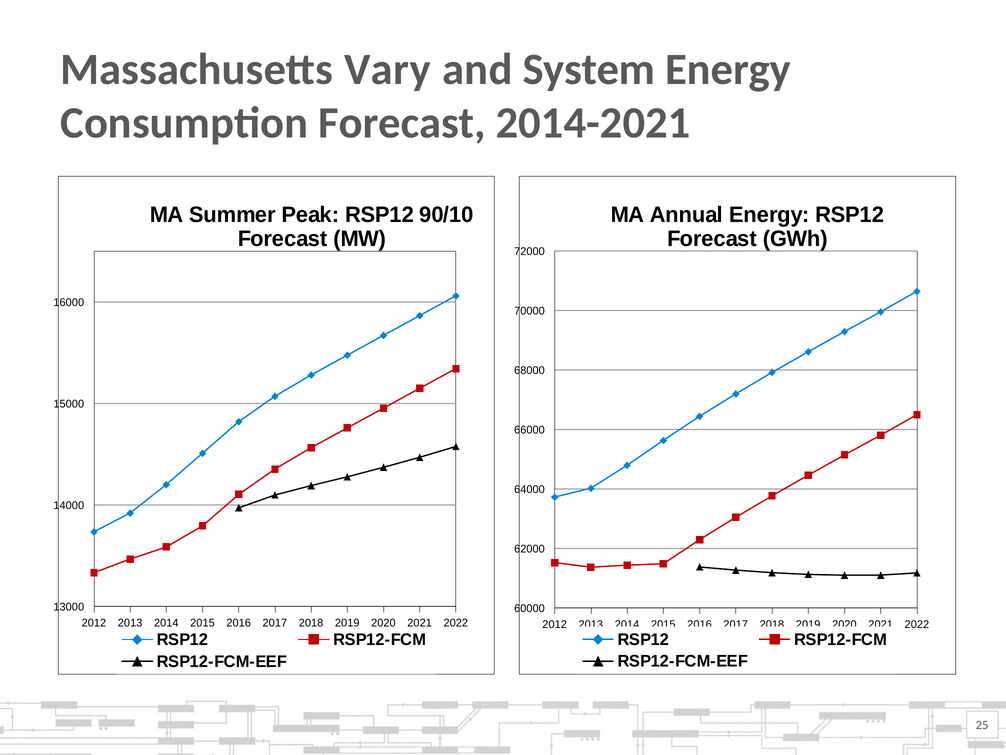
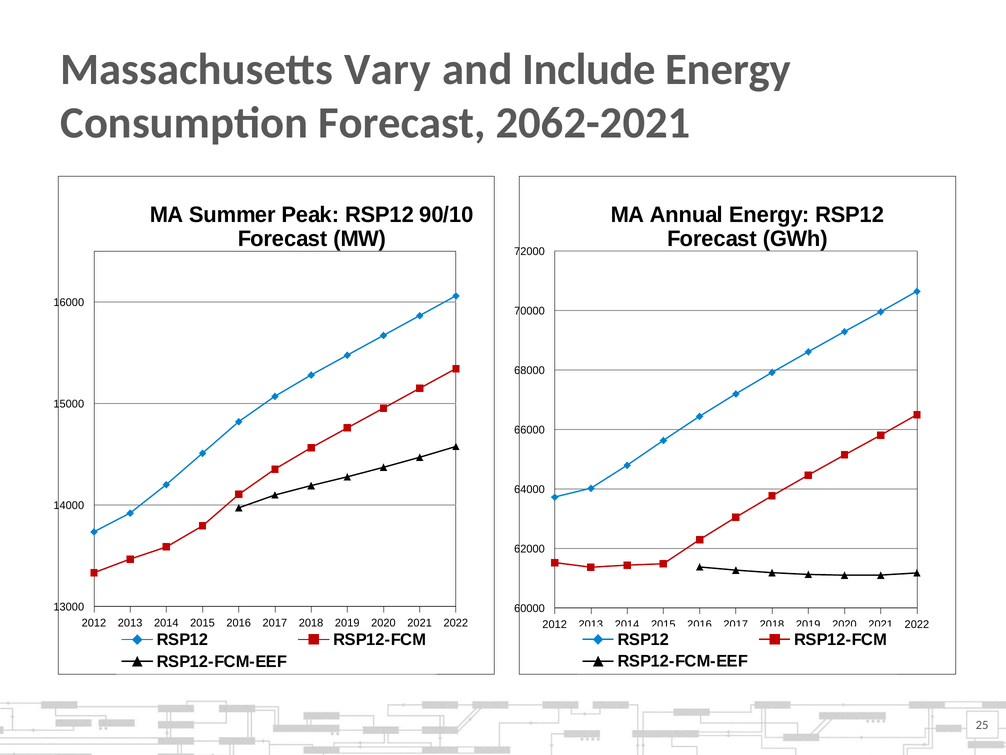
System: System -> Include
2014-2021: 2014-2021 -> 2062-2021
